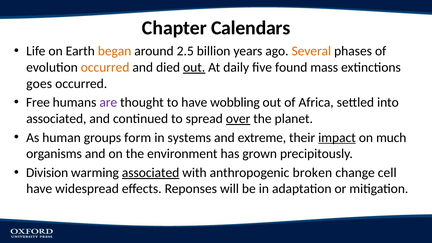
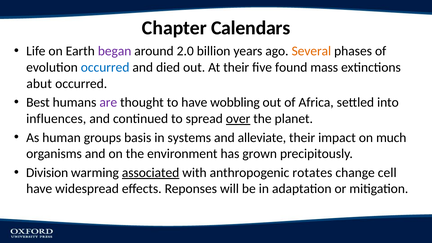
began colour: orange -> purple
2.5: 2.5 -> 2.0
occurred at (105, 67) colour: orange -> blue
out at (194, 67) underline: present -> none
At daily: daily -> their
goes: goes -> abut
Free: Free -> Best
associated at (56, 119): associated -> influences
form: form -> basis
extreme: extreme -> alleviate
impact underline: present -> none
broken: broken -> rotates
